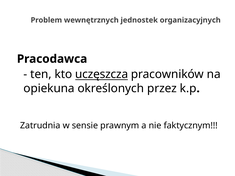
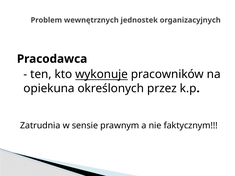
uczęszcza: uczęszcza -> wykonuje
